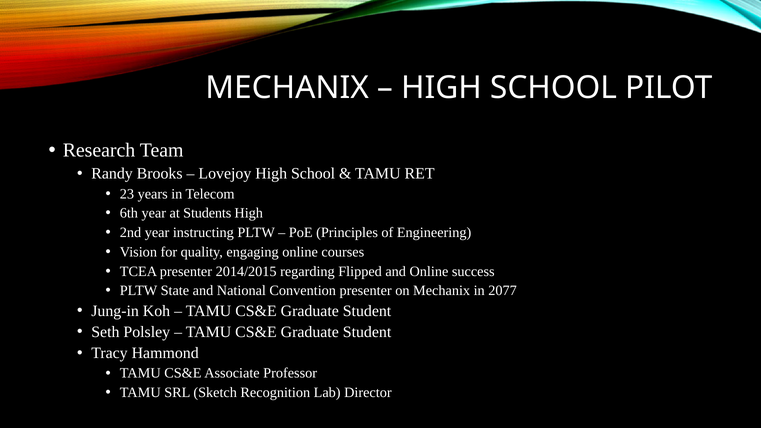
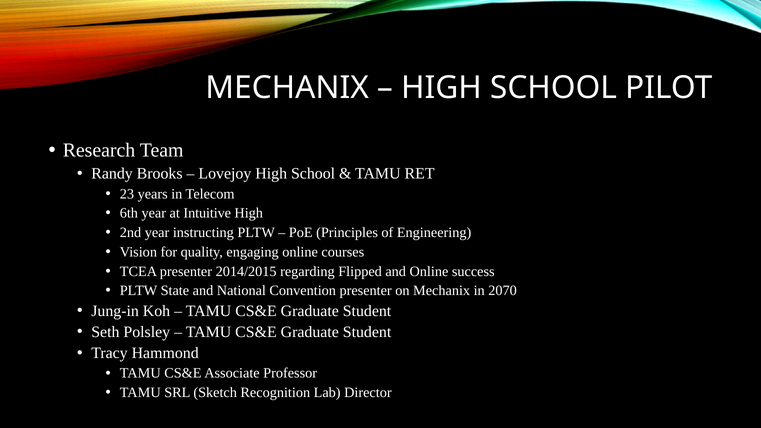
Students: Students -> Intuitive
2077: 2077 -> 2070
